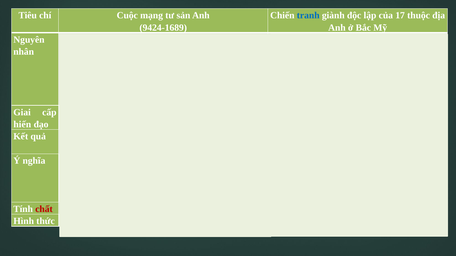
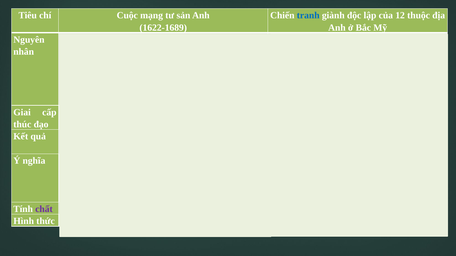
17: 17 -> 12
9424-1689: 9424-1689 -> 1622-1689
hiến at (22, 125): hiến -> thúc
chất colour: red -> purple
